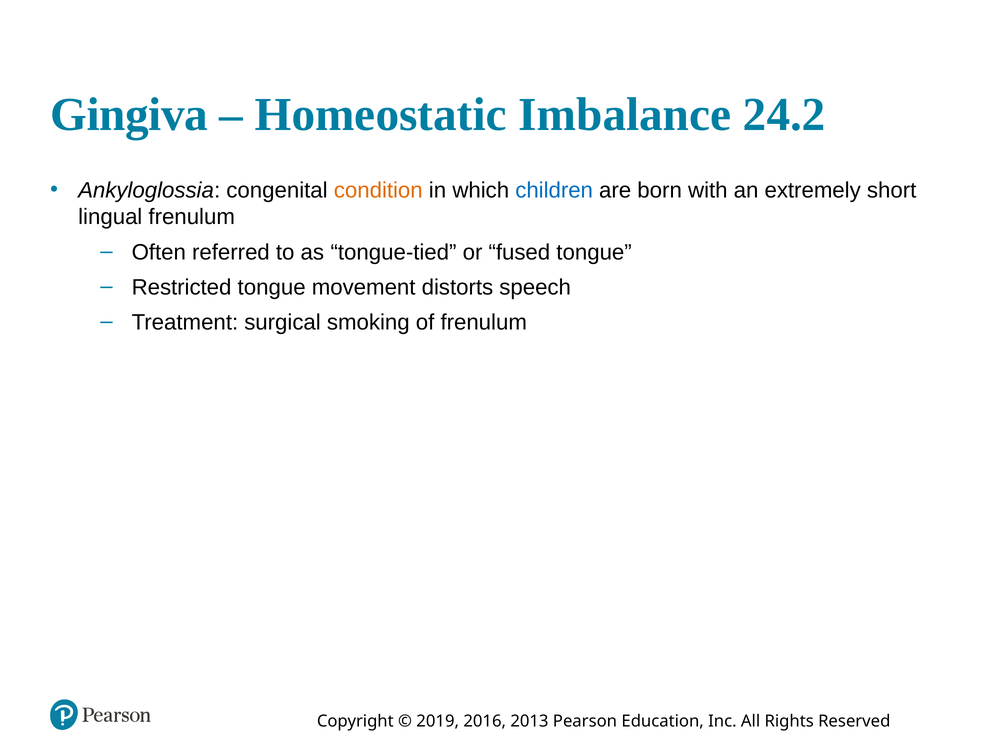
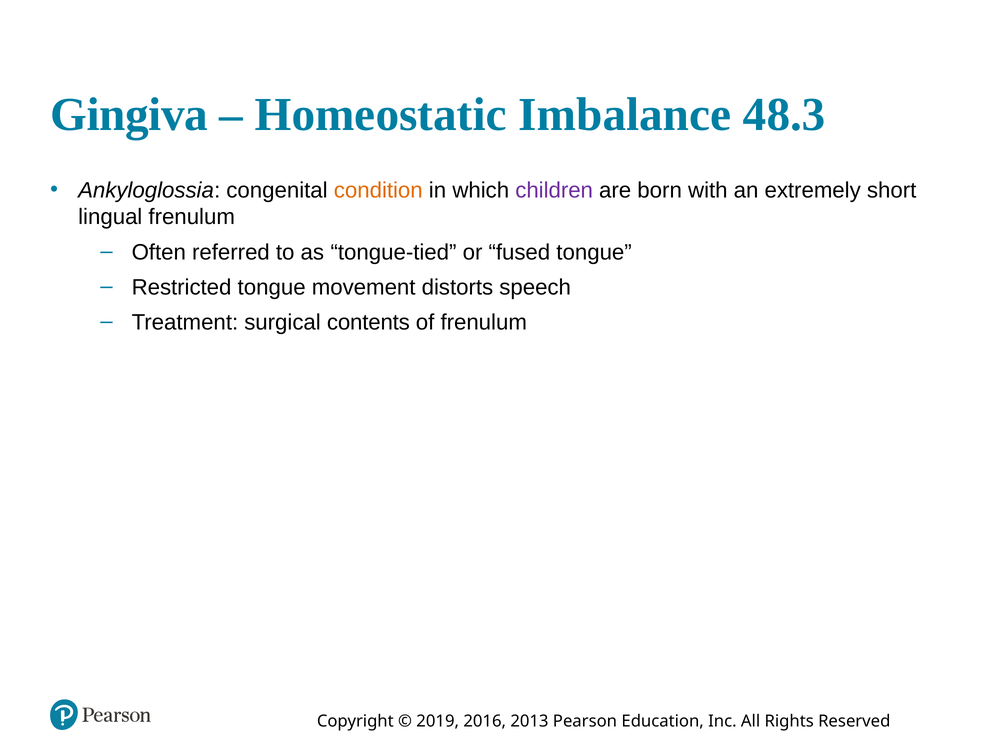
24.2: 24.2 -> 48.3
children colour: blue -> purple
smoking: smoking -> contents
